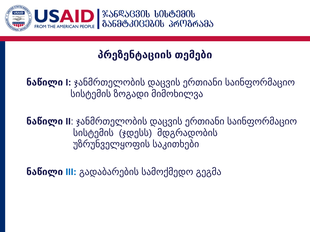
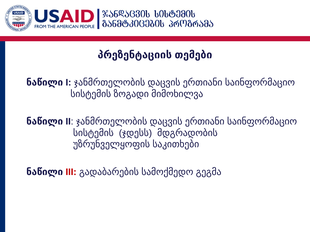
III colour: blue -> red
